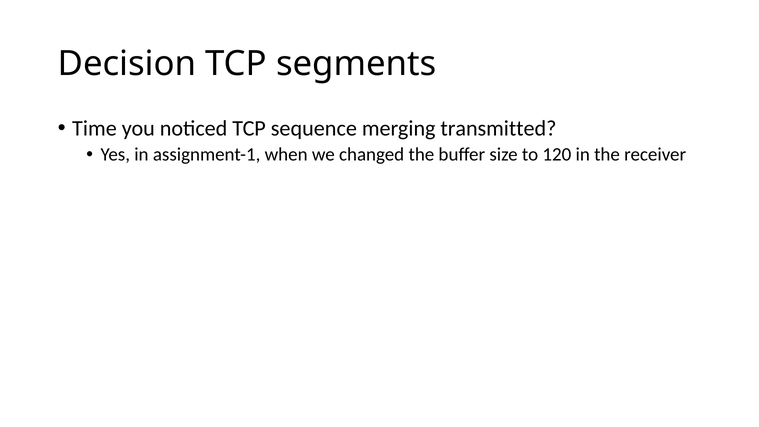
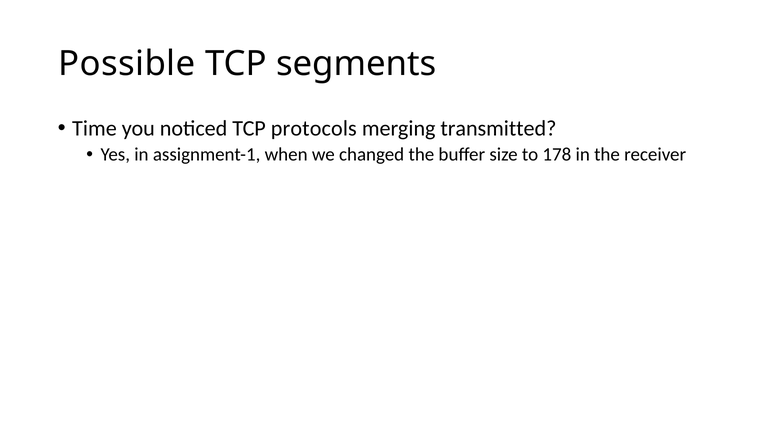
Decision: Decision -> Possible
sequence: sequence -> protocols
120: 120 -> 178
